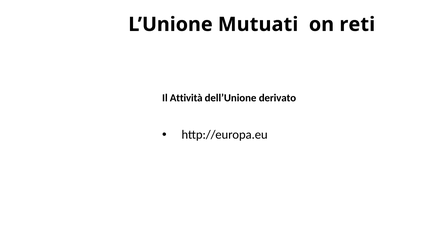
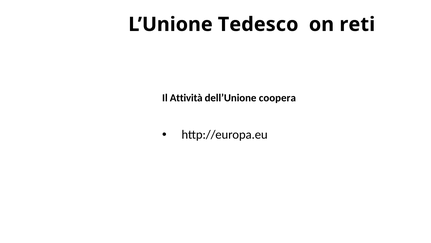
Mutuati: Mutuati -> Tedesco
derivato: derivato -> coopera
